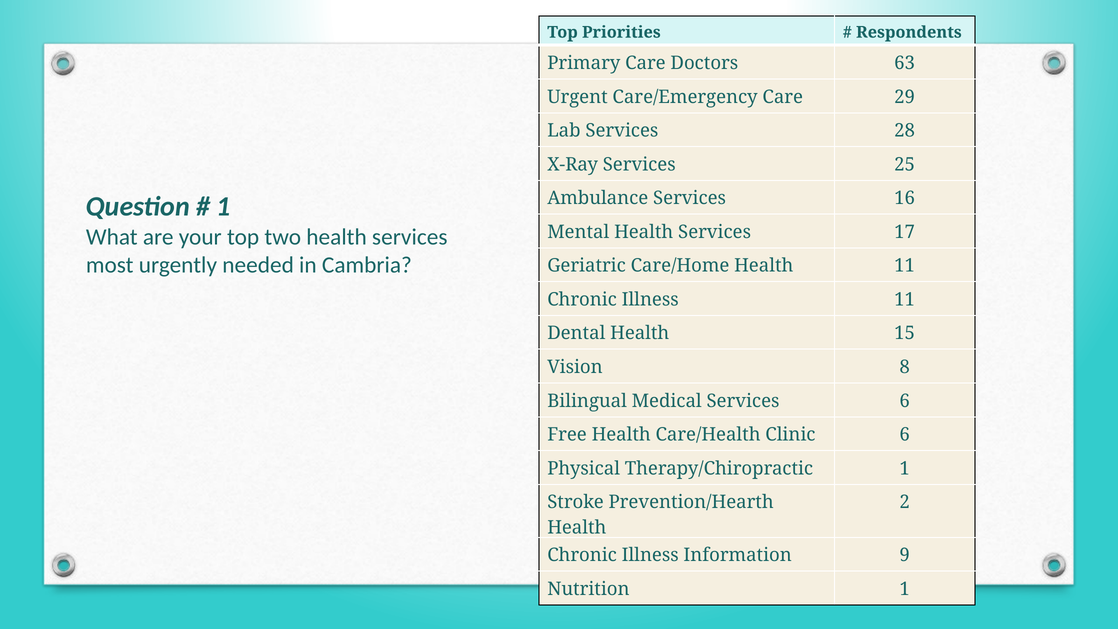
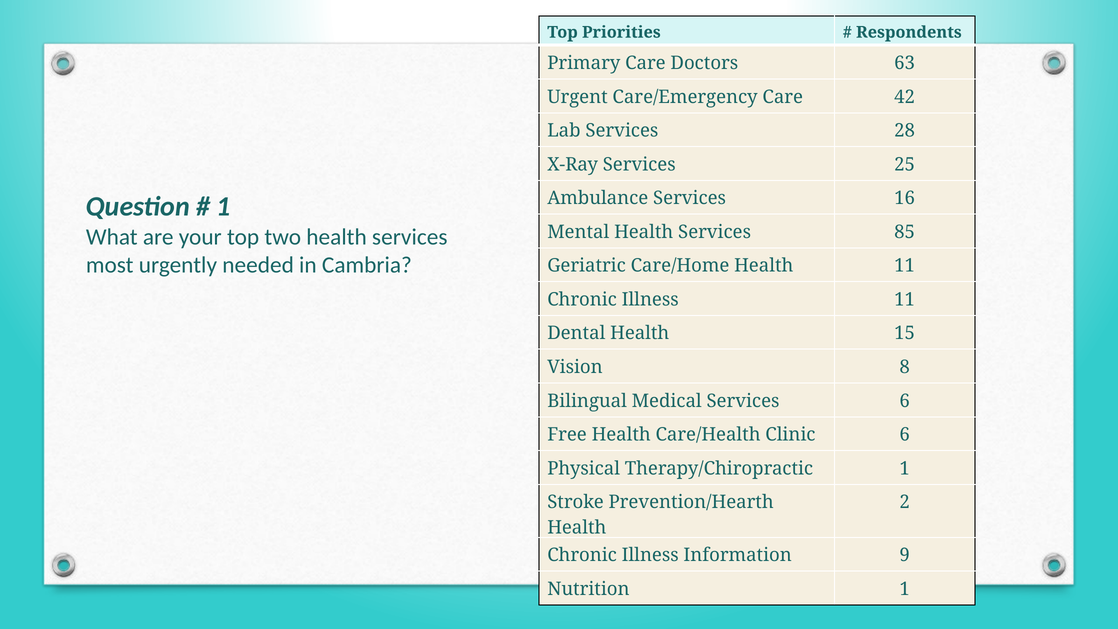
29: 29 -> 42
17: 17 -> 85
